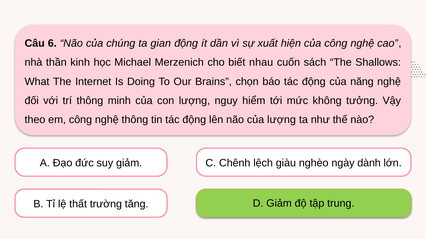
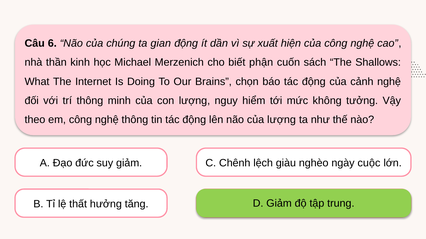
nhau: nhau -> phận
năng: năng -> cảnh
dành: dành -> cuộc
trường: trường -> hưởng
